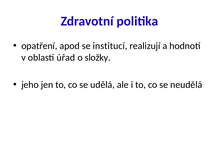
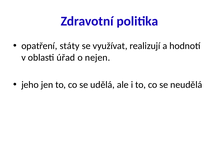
apod: apod -> státy
institucí: institucí -> využívat
složky: složky -> nejen
